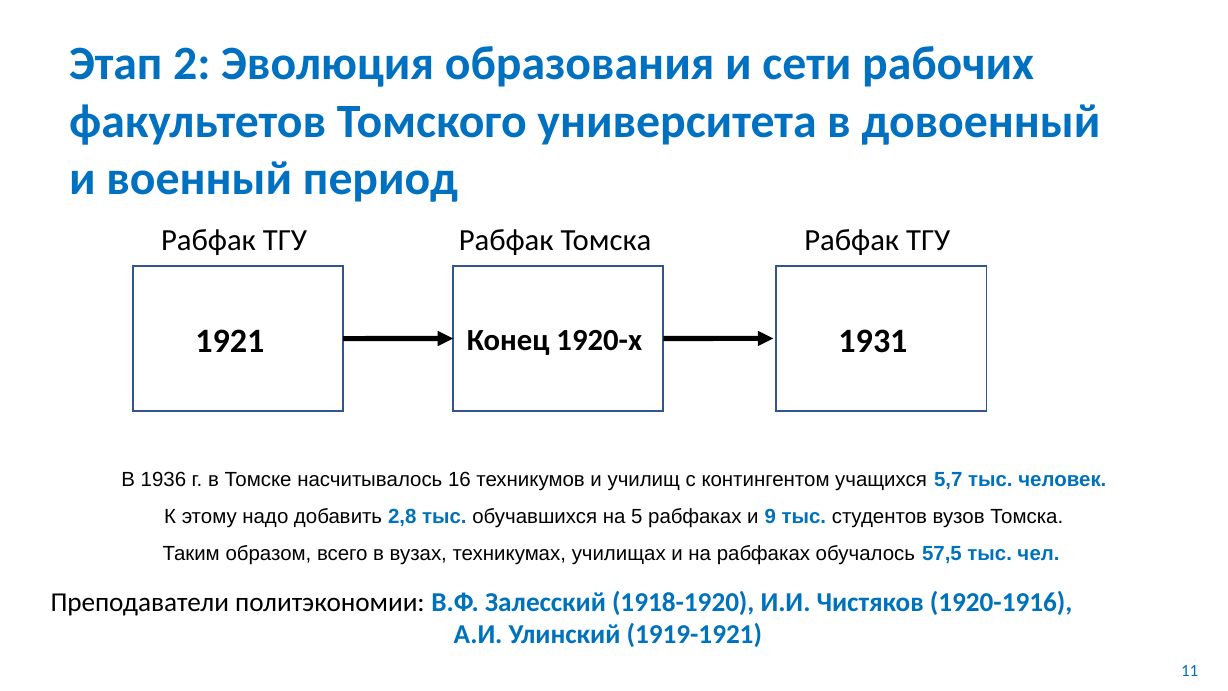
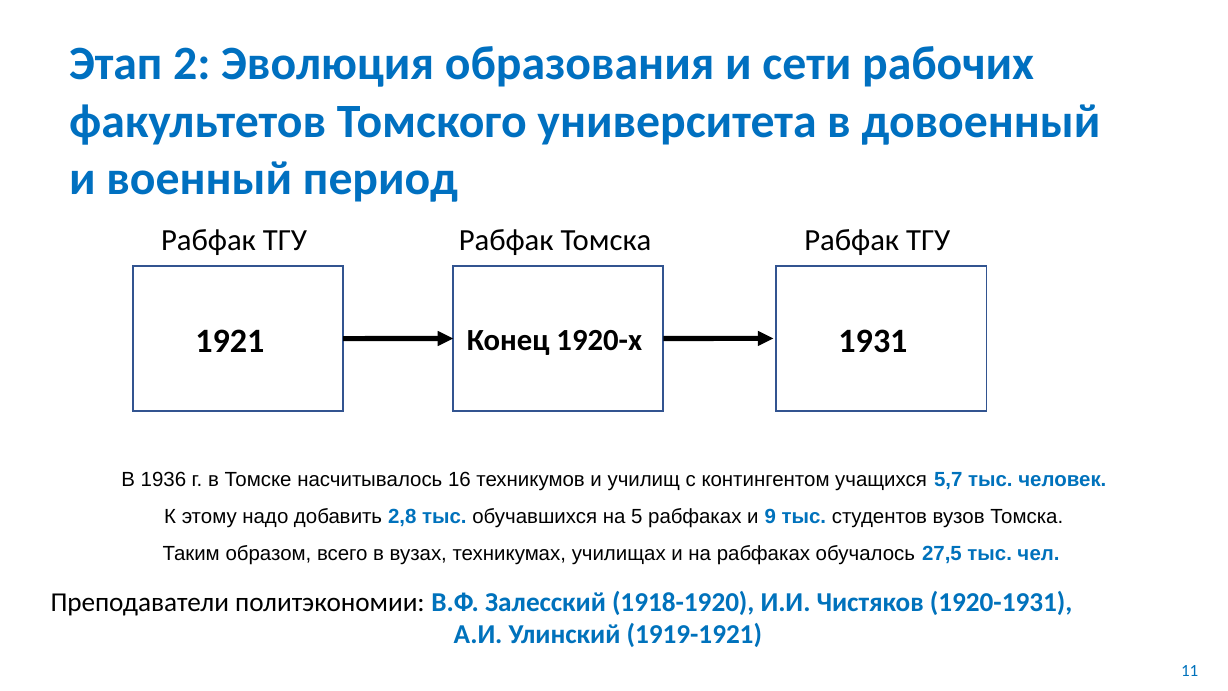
57,5: 57,5 -> 27,5
1920-1916: 1920-1916 -> 1920-1931
